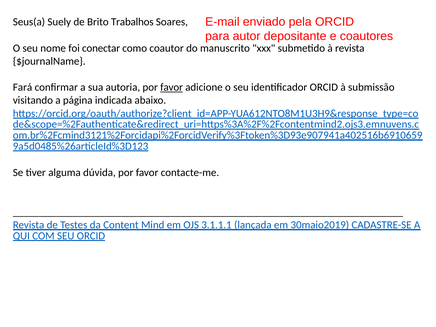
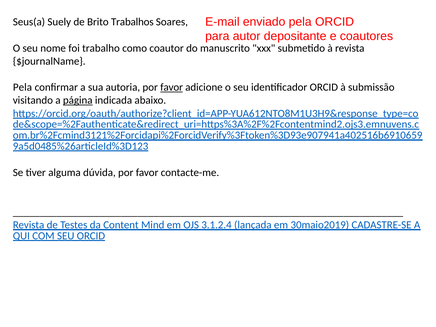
conectar: conectar -> trabalho
Fará at (23, 87): Fará -> Pela
página underline: none -> present
3.1.1.1: 3.1.1.1 -> 3.1.2.4
